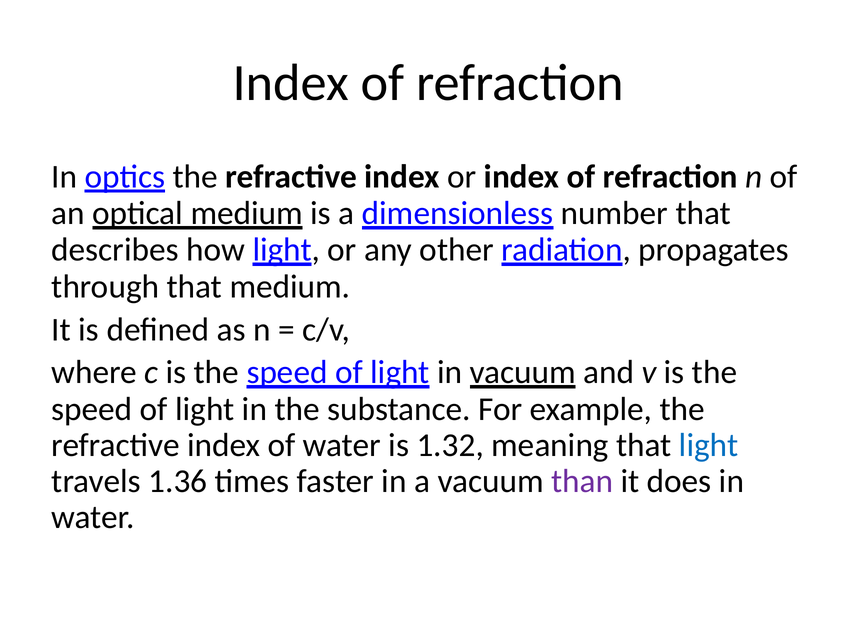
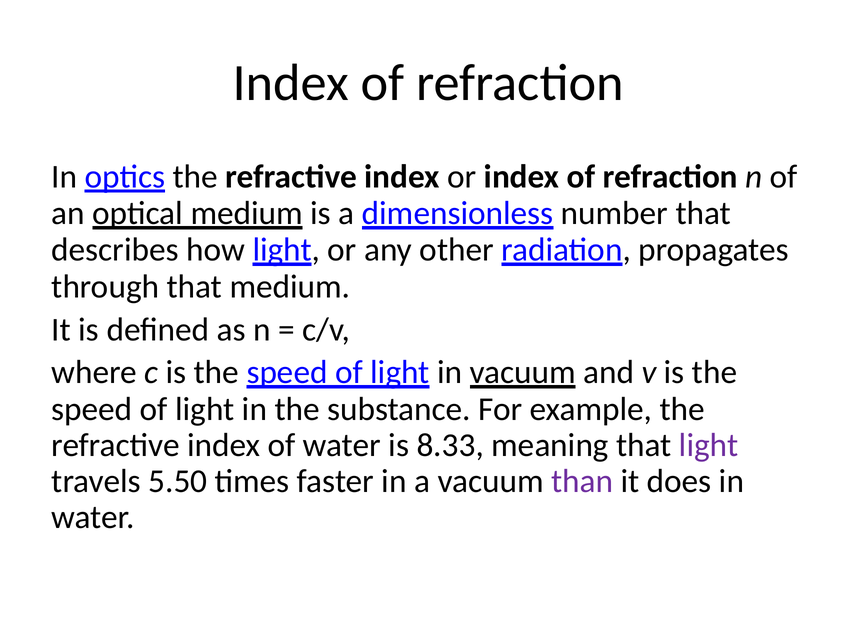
1.32: 1.32 -> 8.33
light at (709, 445) colour: blue -> purple
1.36: 1.36 -> 5.50
